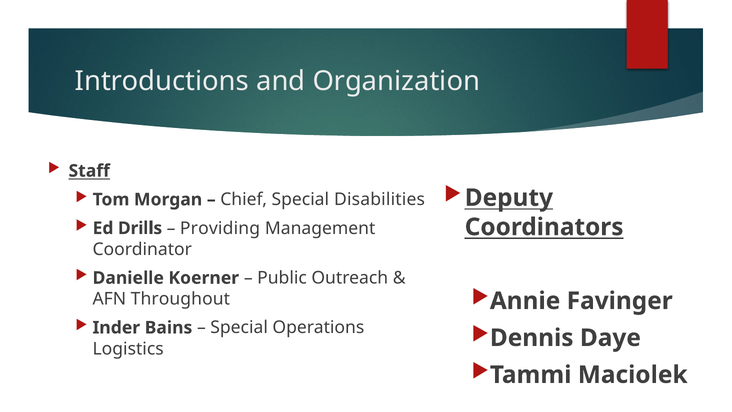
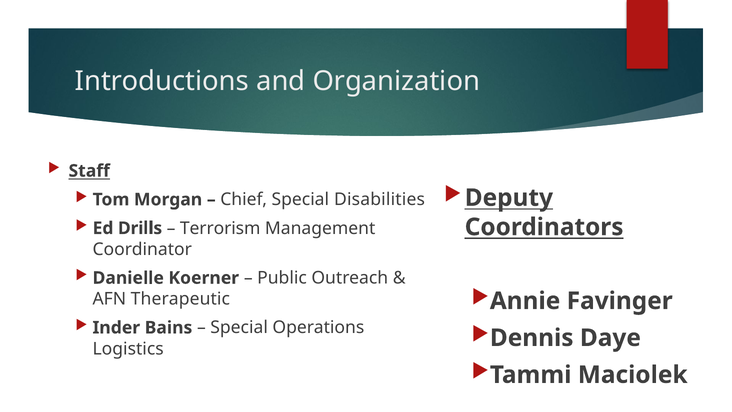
Providing: Providing -> Terrorism
Throughout: Throughout -> Therapeutic
